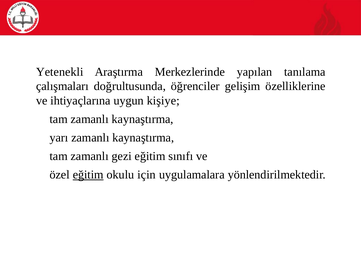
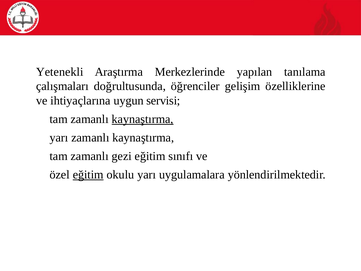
kişiye: kişiye -> servisi
kaynaştırma at (143, 119) underline: none -> present
okulu için: için -> yarı
